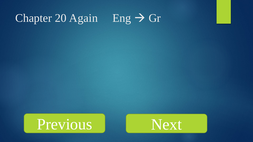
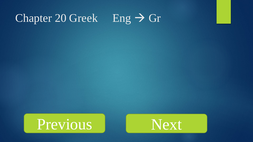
Again: Again -> Greek
